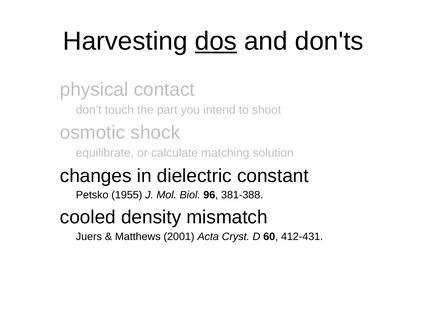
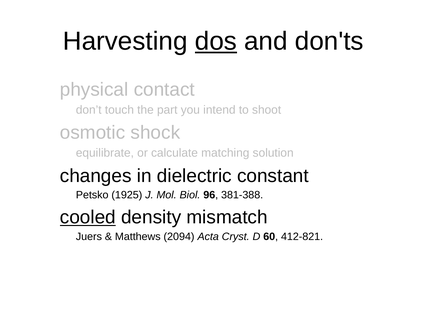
1955: 1955 -> 1925
cooled underline: none -> present
2001: 2001 -> 2094
412-431: 412-431 -> 412-821
